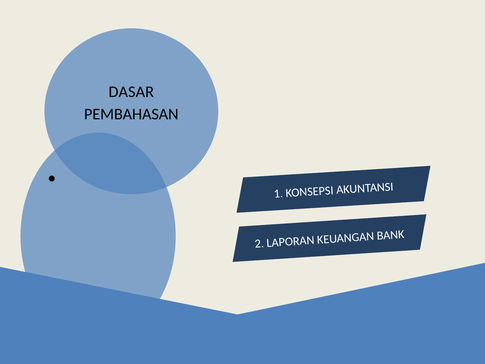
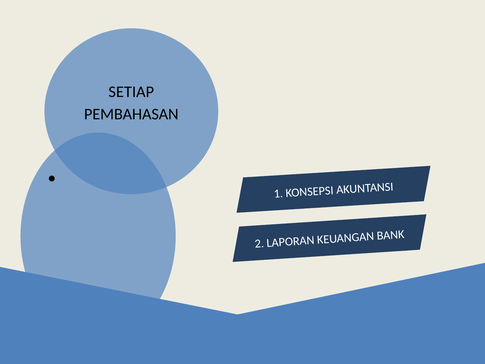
DASAR: DASAR -> SETIAP
